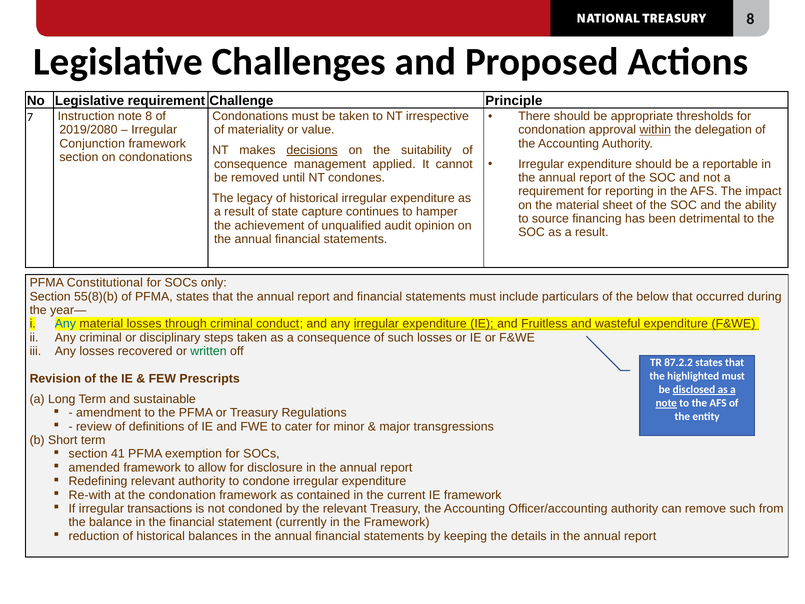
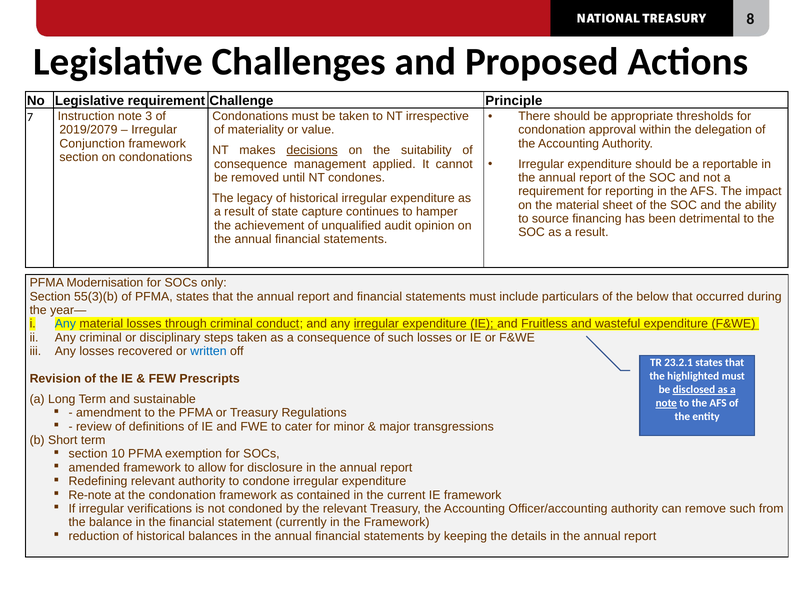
note 8: 8 -> 3
2019/2080: 2019/2080 -> 2019/2079
within underline: present -> none
Constitutional: Constitutional -> Modernisation
55(8)(b: 55(8)(b -> 55(3)(b
written colour: green -> blue
87.2.2: 87.2.2 -> 23.2.1
41: 41 -> 10
Re-with: Re-with -> Re-note
transactions: transactions -> verifications
